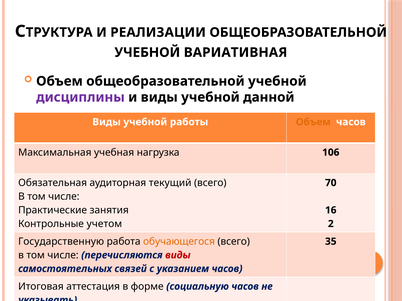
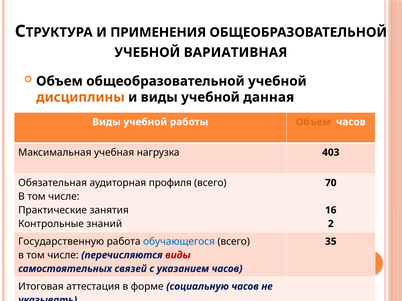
РЕАЛИЗАЦИИ: РЕАЛИЗАЦИИ -> ПРИМЕНЕНИЯ
дисциплины colour: purple -> orange
данной: данной -> данная
106: 106 -> 403
текущий: текущий -> профиля
учетом: учетом -> знаний
обучающегося colour: orange -> blue
